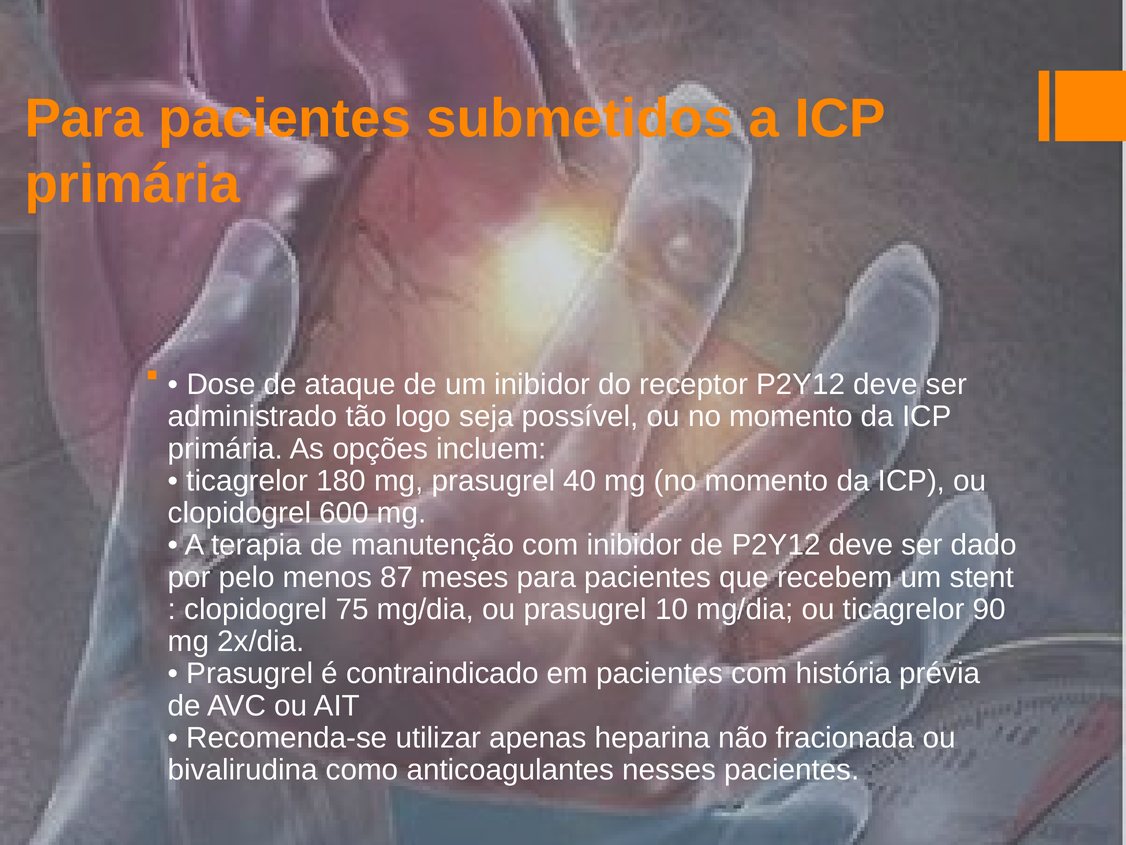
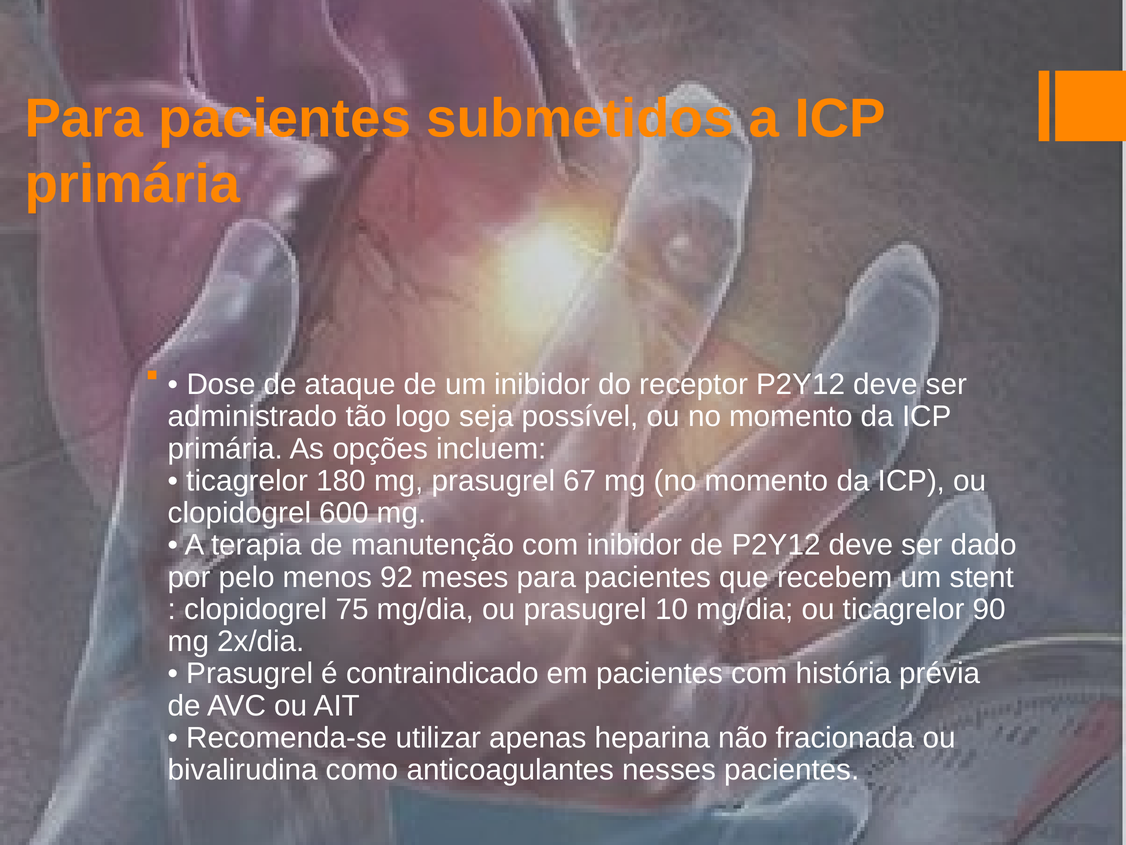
40: 40 -> 67
87: 87 -> 92
